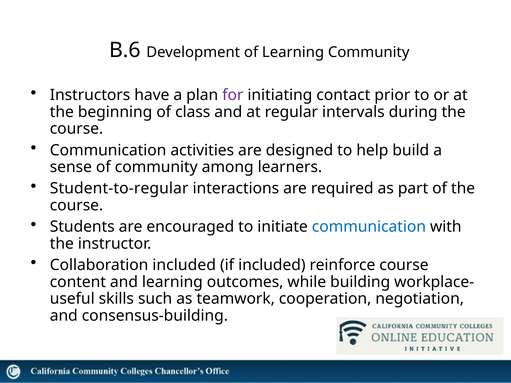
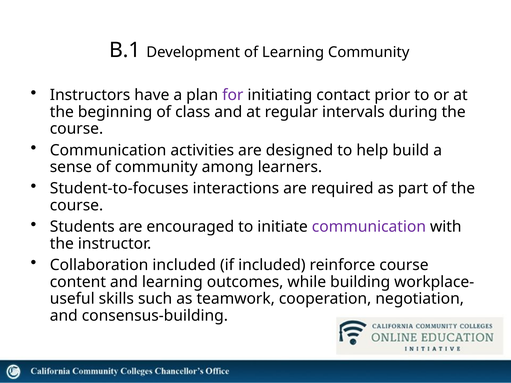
B.6: B.6 -> B.1
Student-to-regular: Student-to-regular -> Student-to-focuses
communication at (369, 227) colour: blue -> purple
